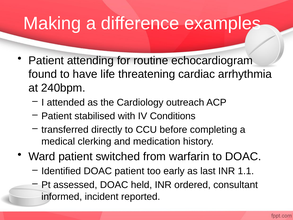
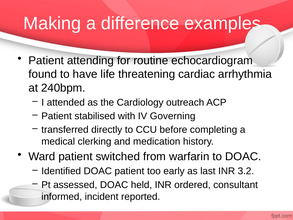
Conditions: Conditions -> Governing
1.1: 1.1 -> 3.2
